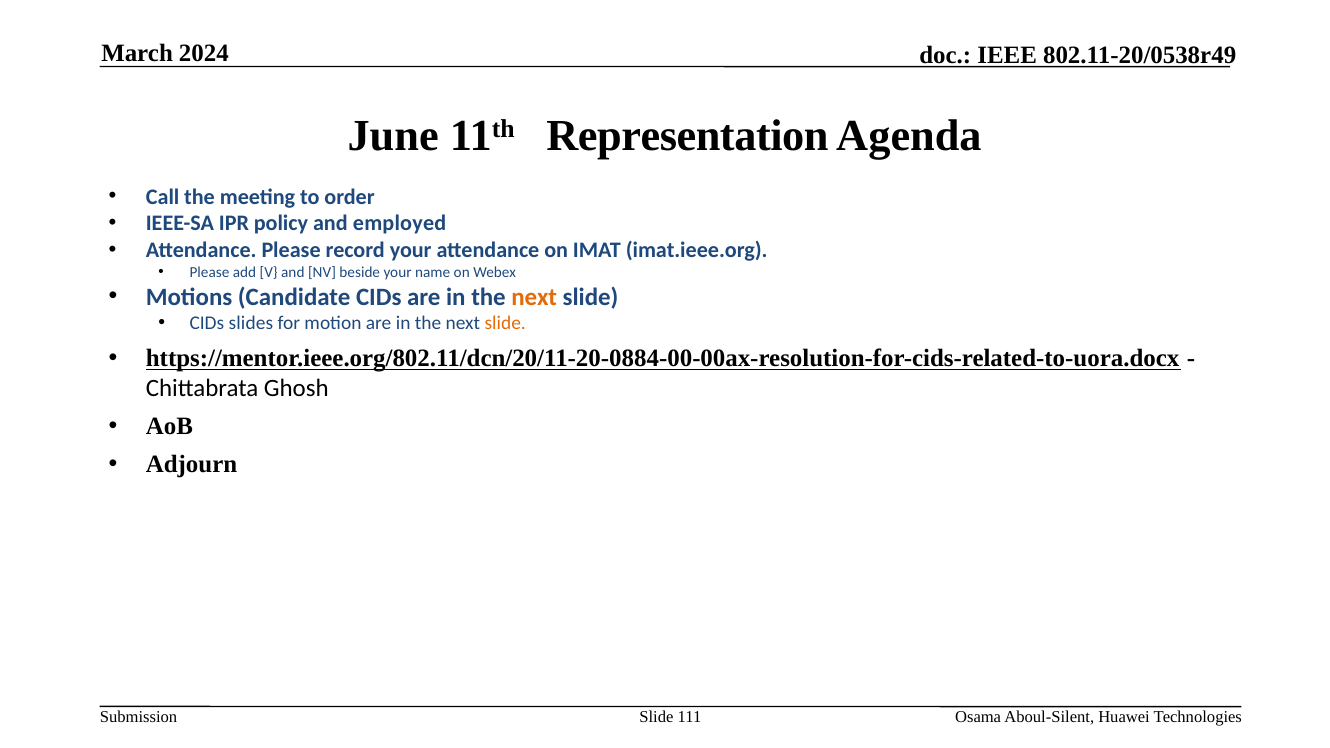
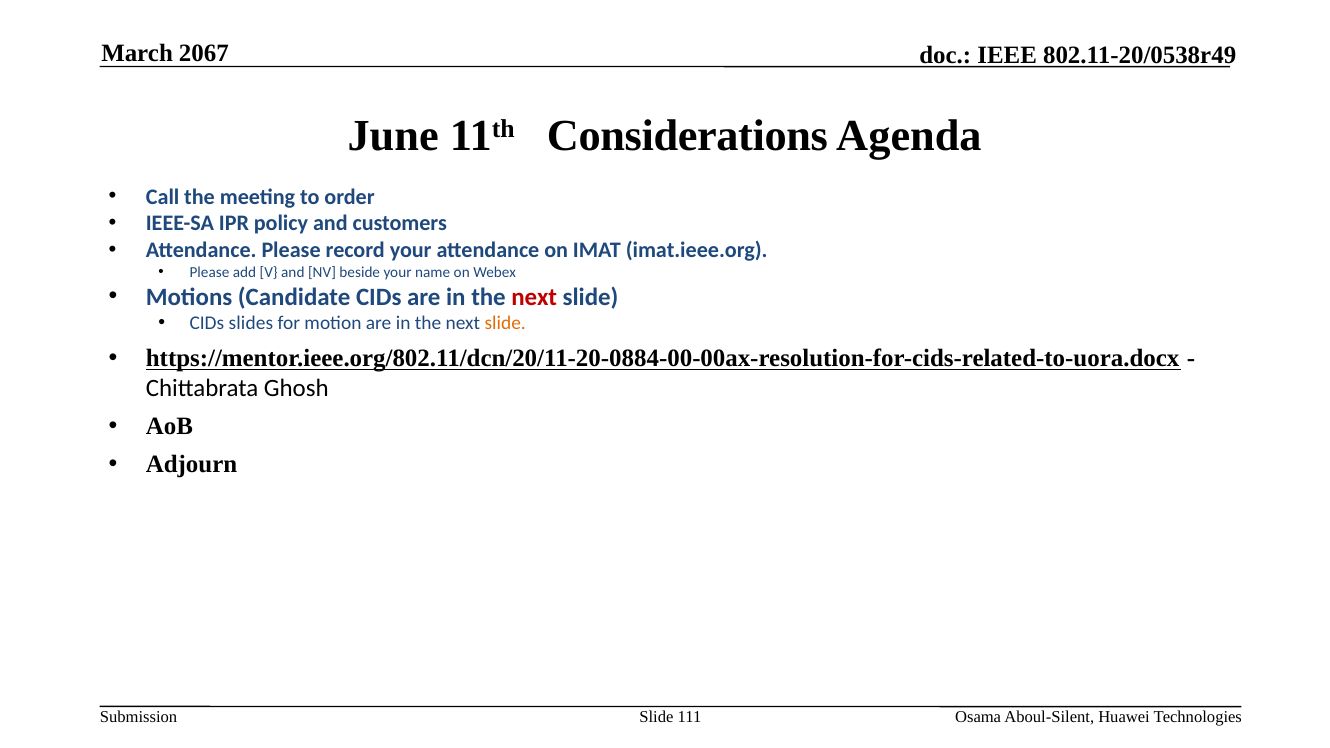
2024: 2024 -> 2067
Representation: Representation -> Considerations
employed: employed -> customers
next at (534, 297) colour: orange -> red
